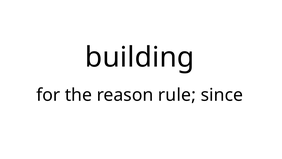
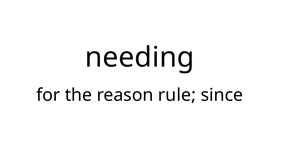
building: building -> needing
